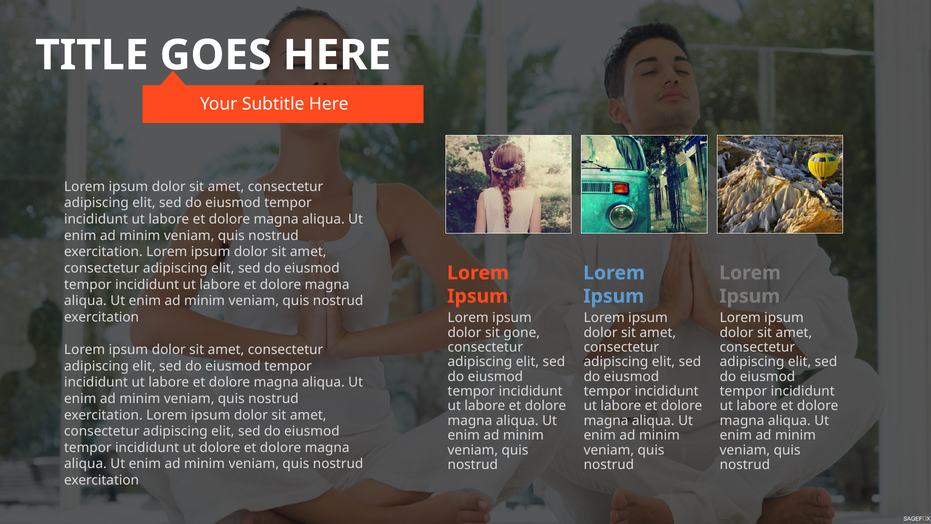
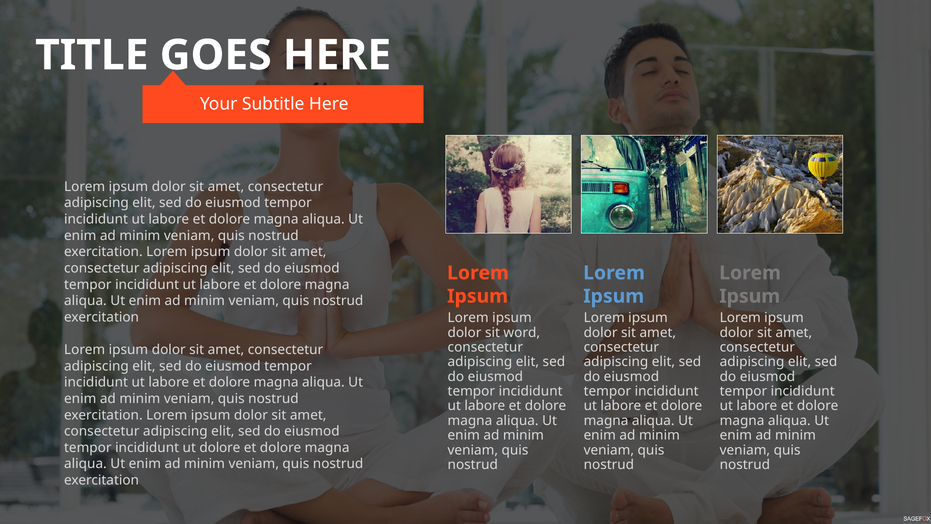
gone: gone -> word
